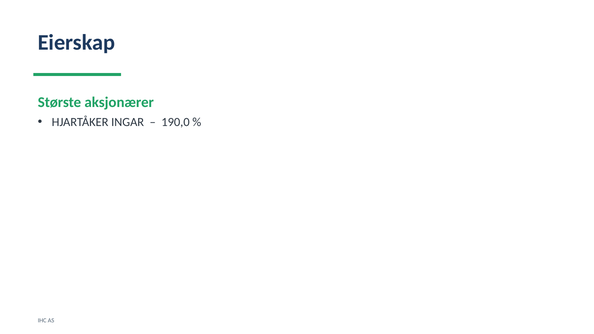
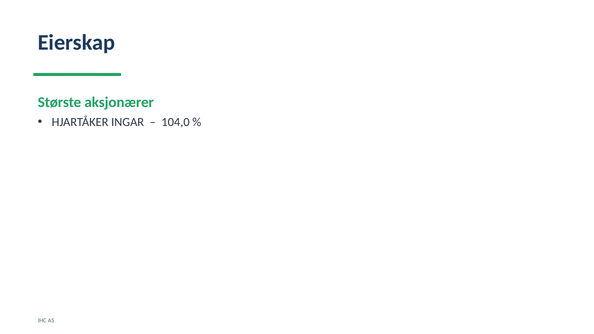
190,0: 190,0 -> 104,0
